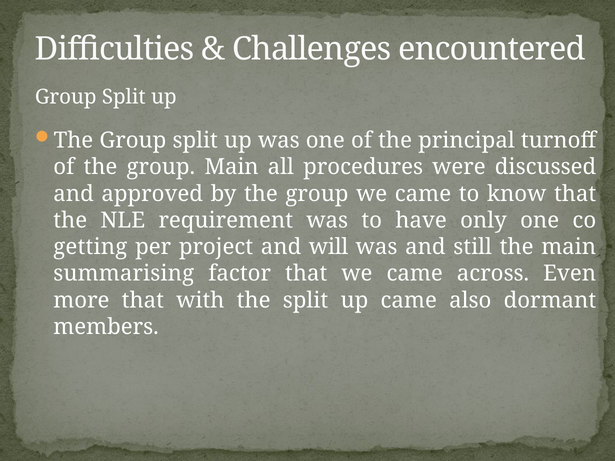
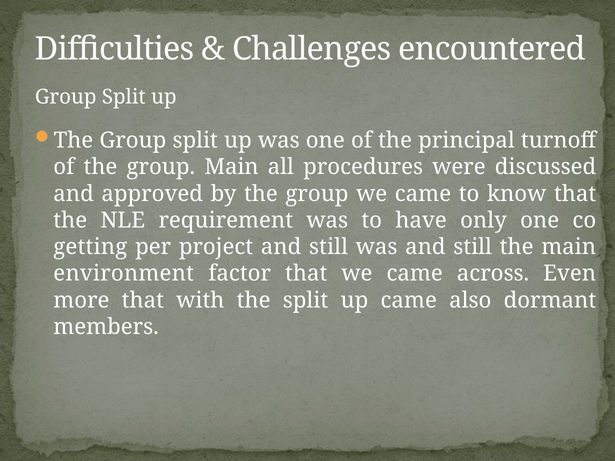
project and will: will -> still
summarising: summarising -> environment
